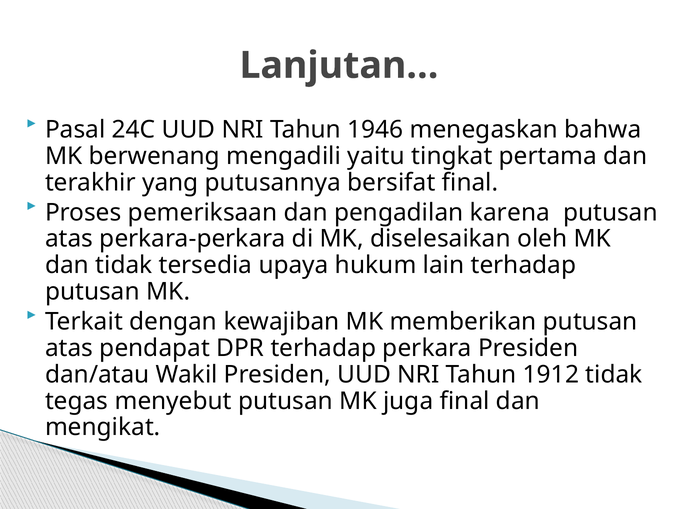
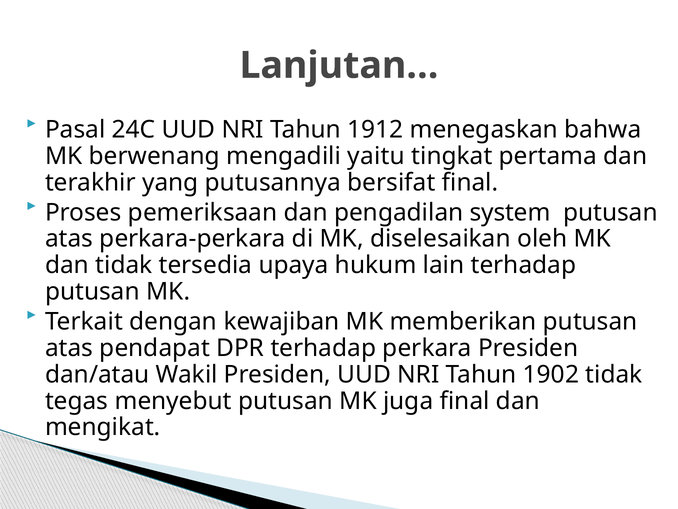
1946: 1946 -> 1912
karena: karena -> system
1912: 1912 -> 1902
